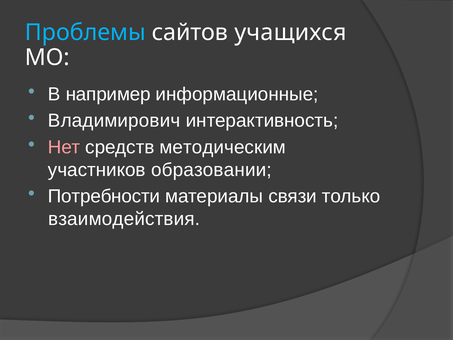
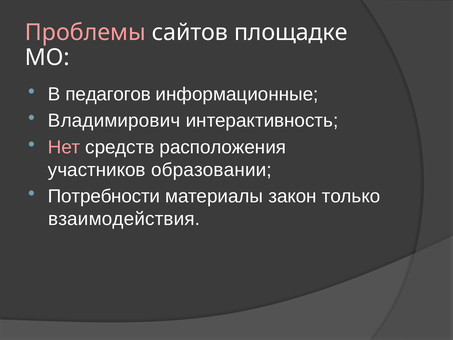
Проблемы colour: light blue -> pink
учащихся: учащихся -> площадке
например: например -> педагогов
методическим: методическим -> расположения
связи: связи -> закон
